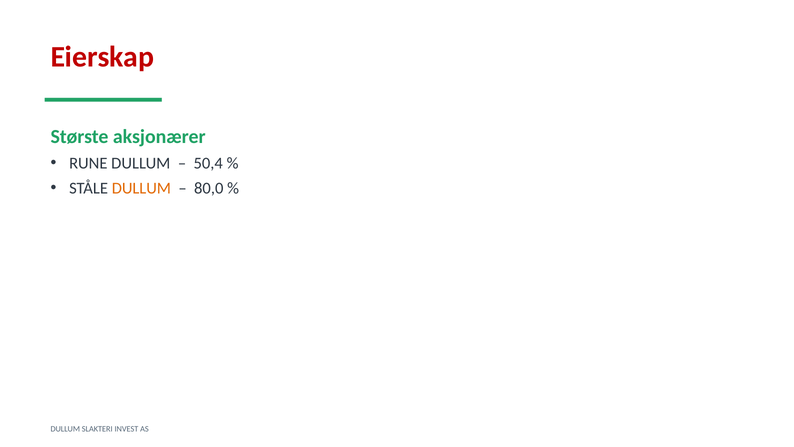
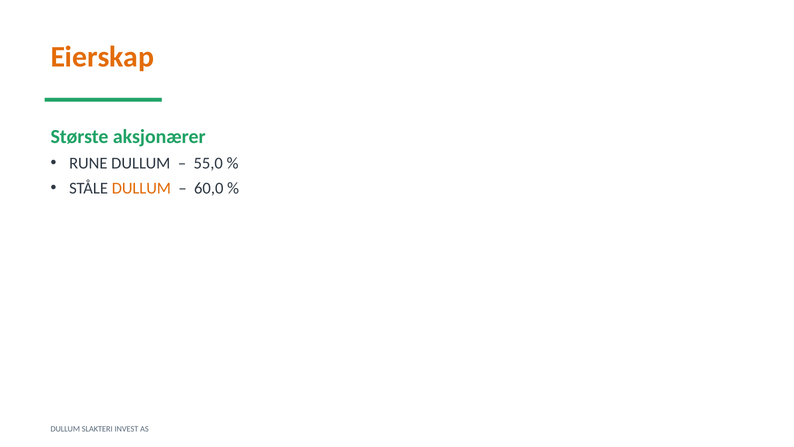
Eierskap colour: red -> orange
50,4: 50,4 -> 55,0
80,0: 80,0 -> 60,0
